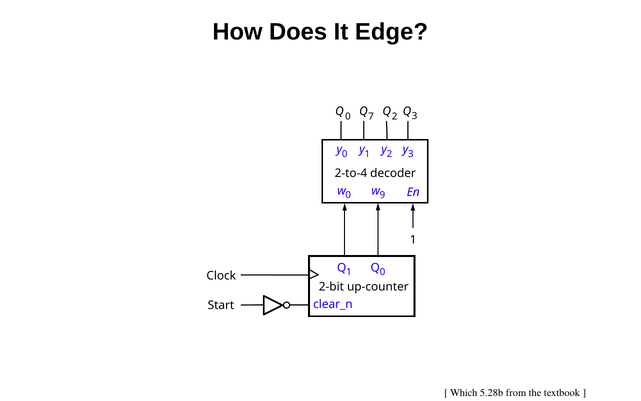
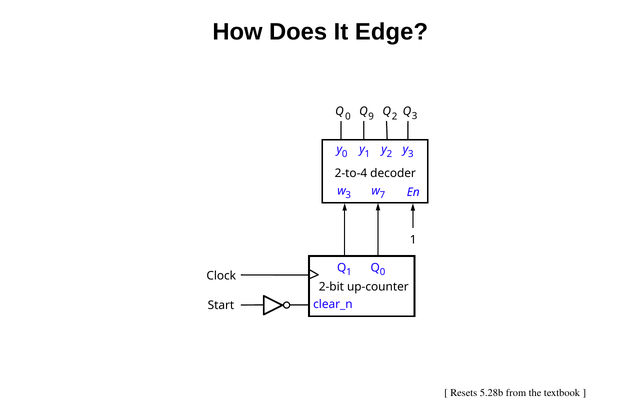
7: 7 -> 9
w 0: 0 -> 3
9: 9 -> 7
Which: Which -> Resets
